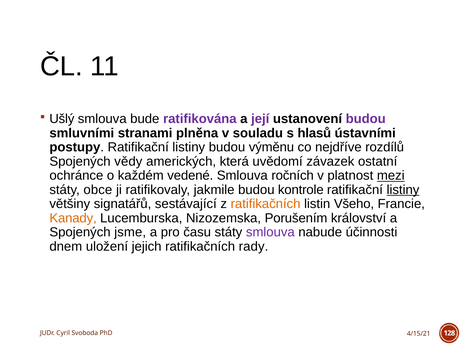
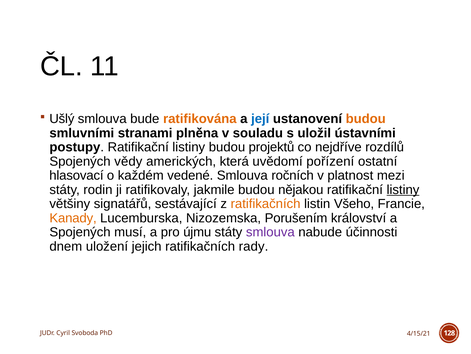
ratifikována colour: purple -> orange
její colour: purple -> blue
budou at (366, 119) colour: purple -> orange
hlasů: hlasů -> uložil
výměnu: výměnu -> projektů
závazek: závazek -> pořízení
ochránce: ochránce -> hlasovací
mezi underline: present -> none
obce: obce -> rodin
kontrole: kontrole -> nějakou
jsme: jsme -> musí
času: času -> újmu
